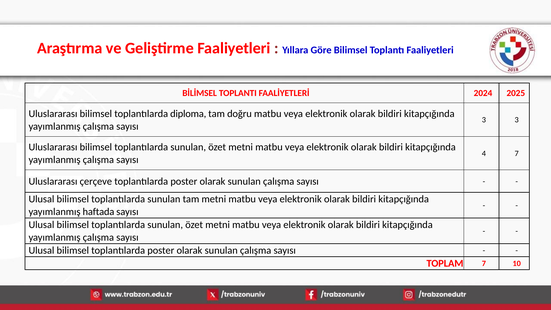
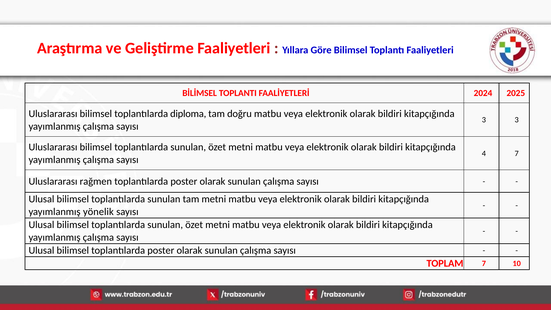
çerçeve: çerçeve -> rağmen
haftada: haftada -> yönelik
